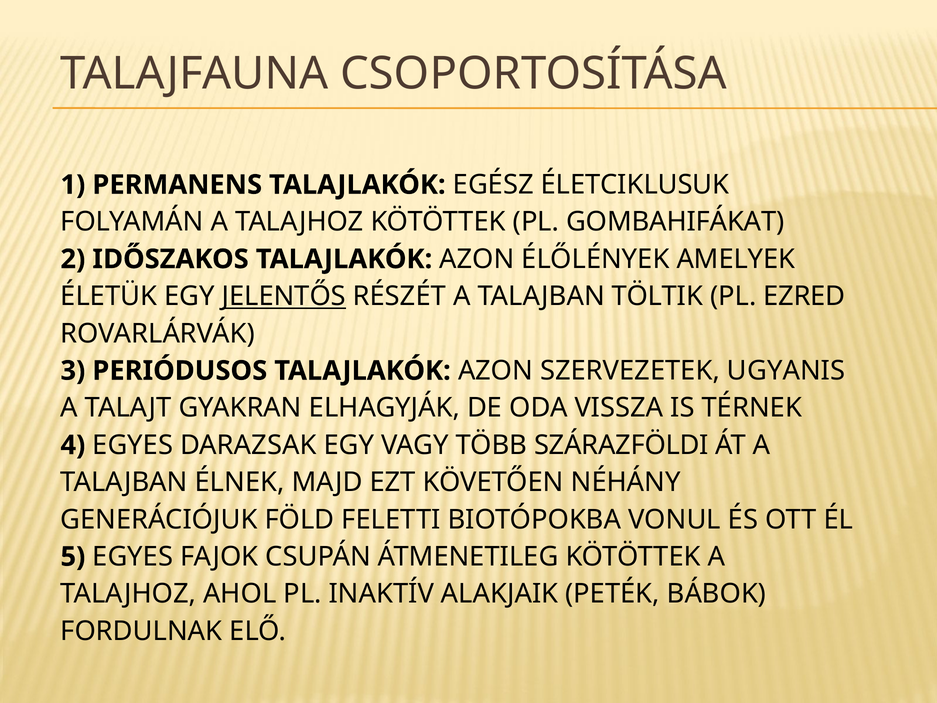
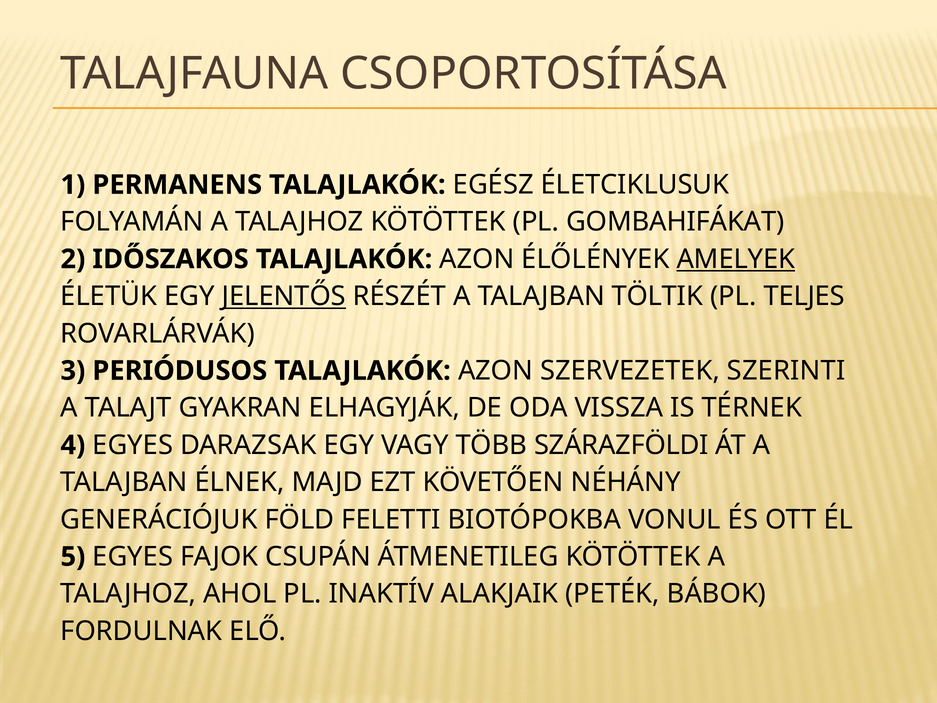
AMELYEK underline: none -> present
EZRED: EZRED -> TELJES
UGYANIS: UGYANIS -> SZERINTI
